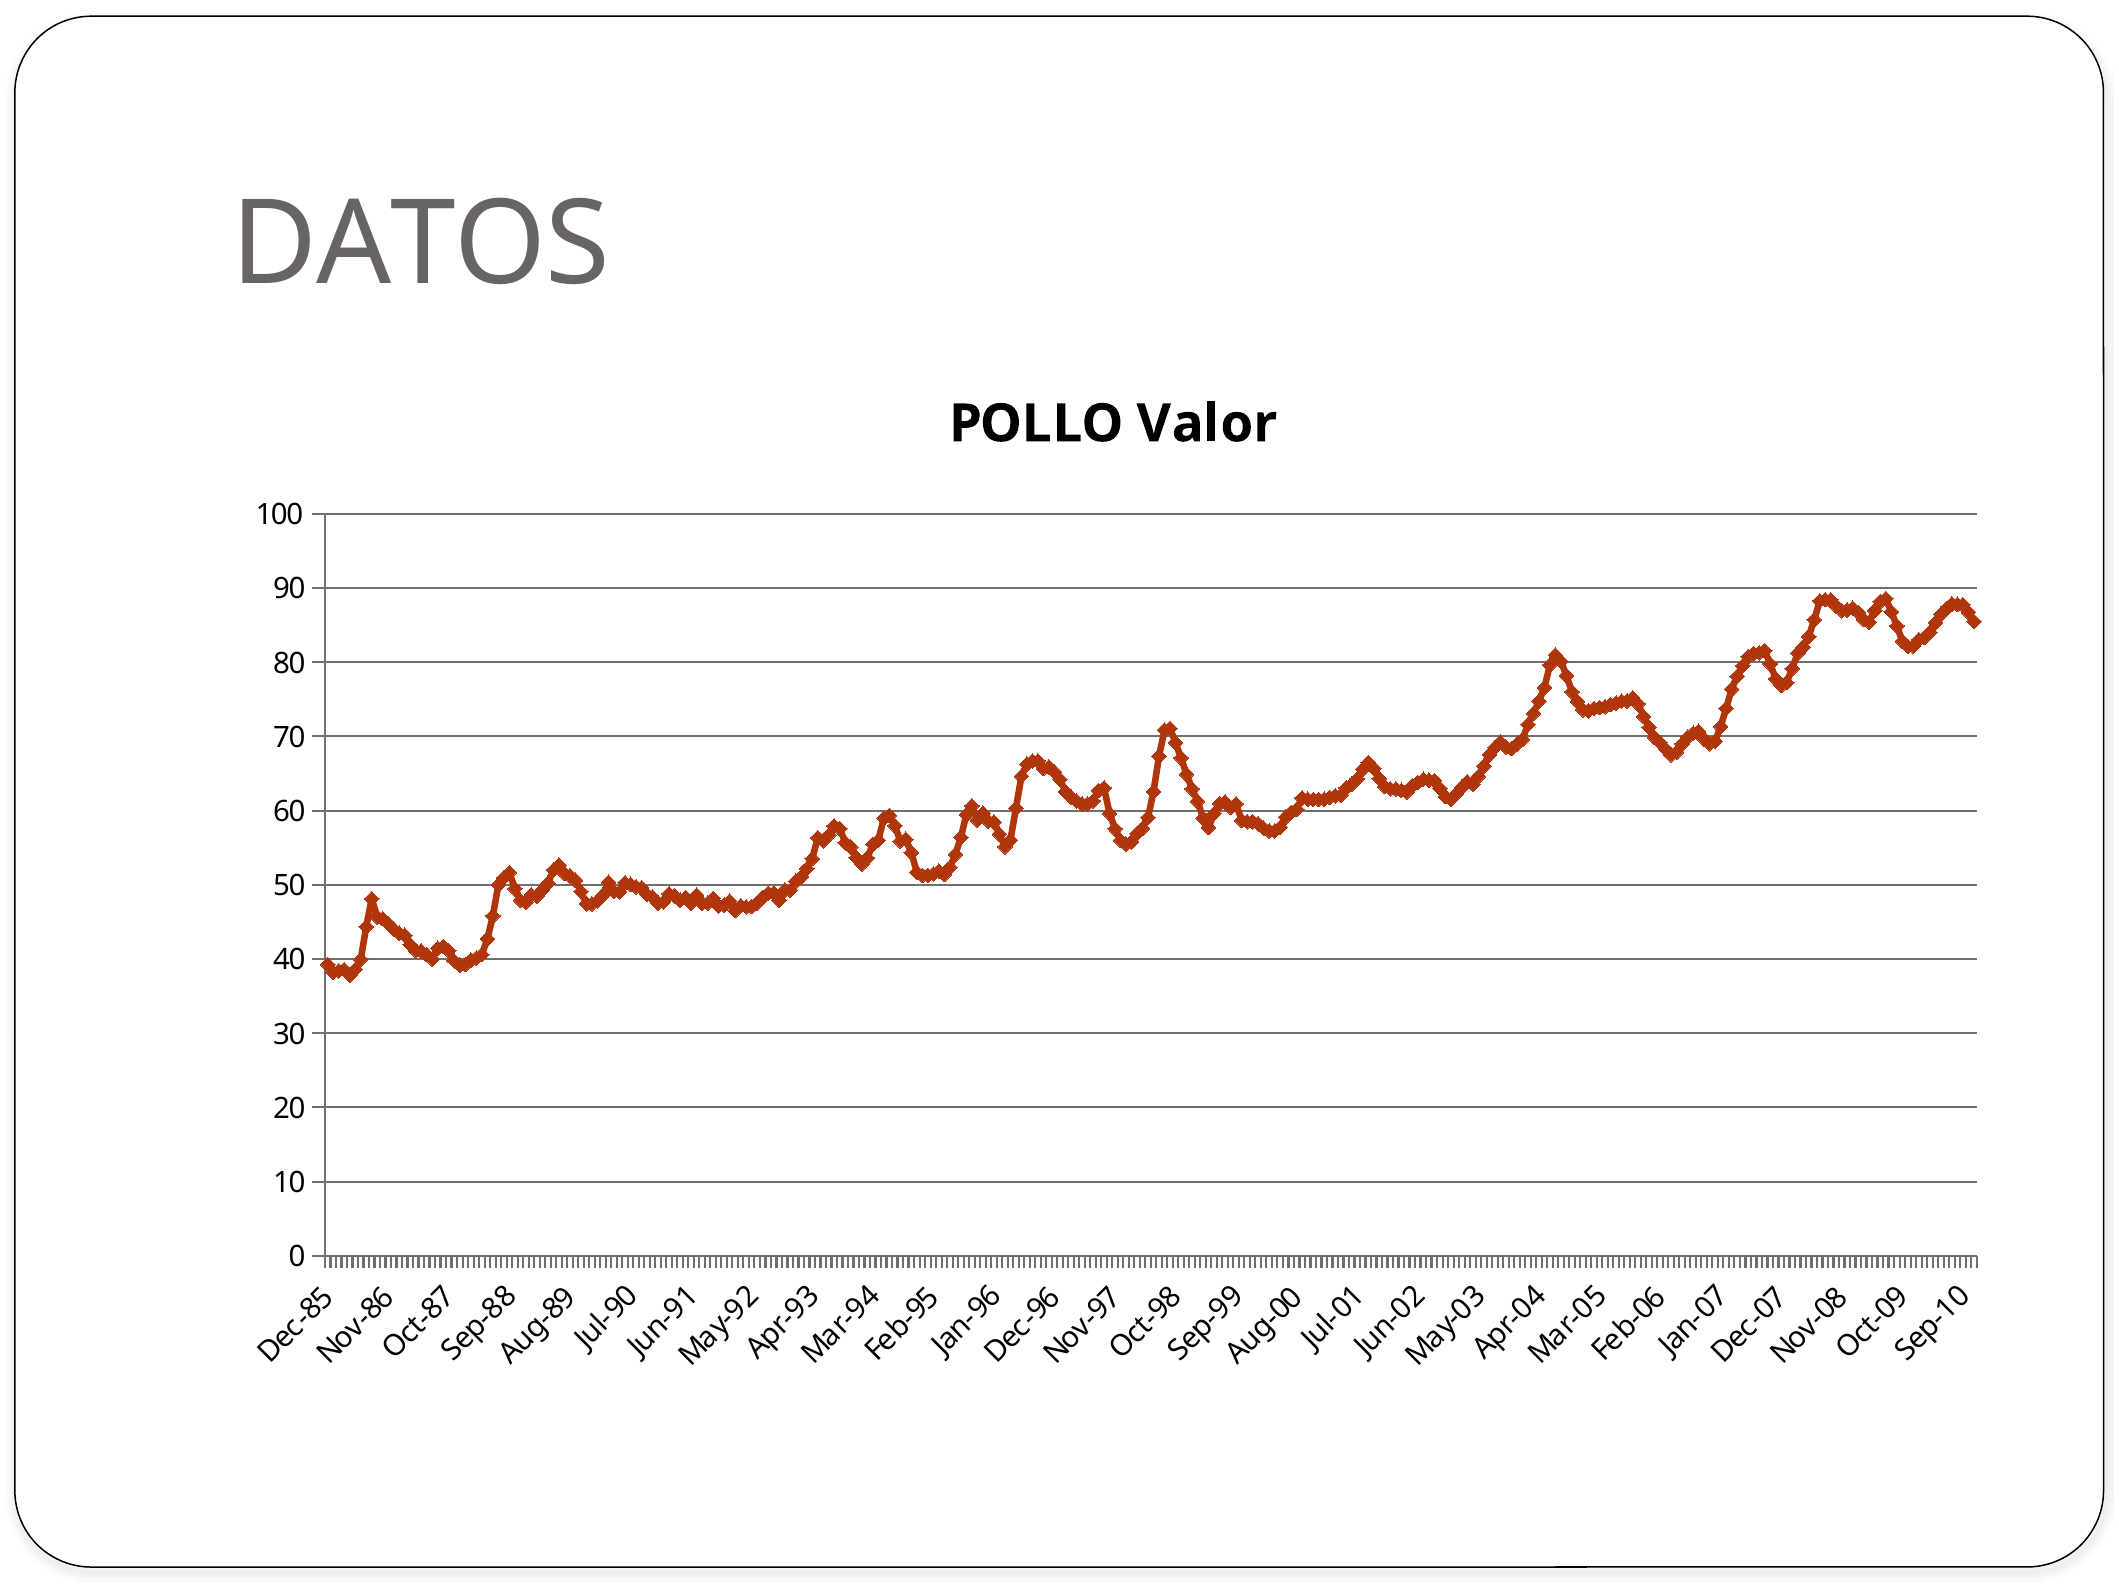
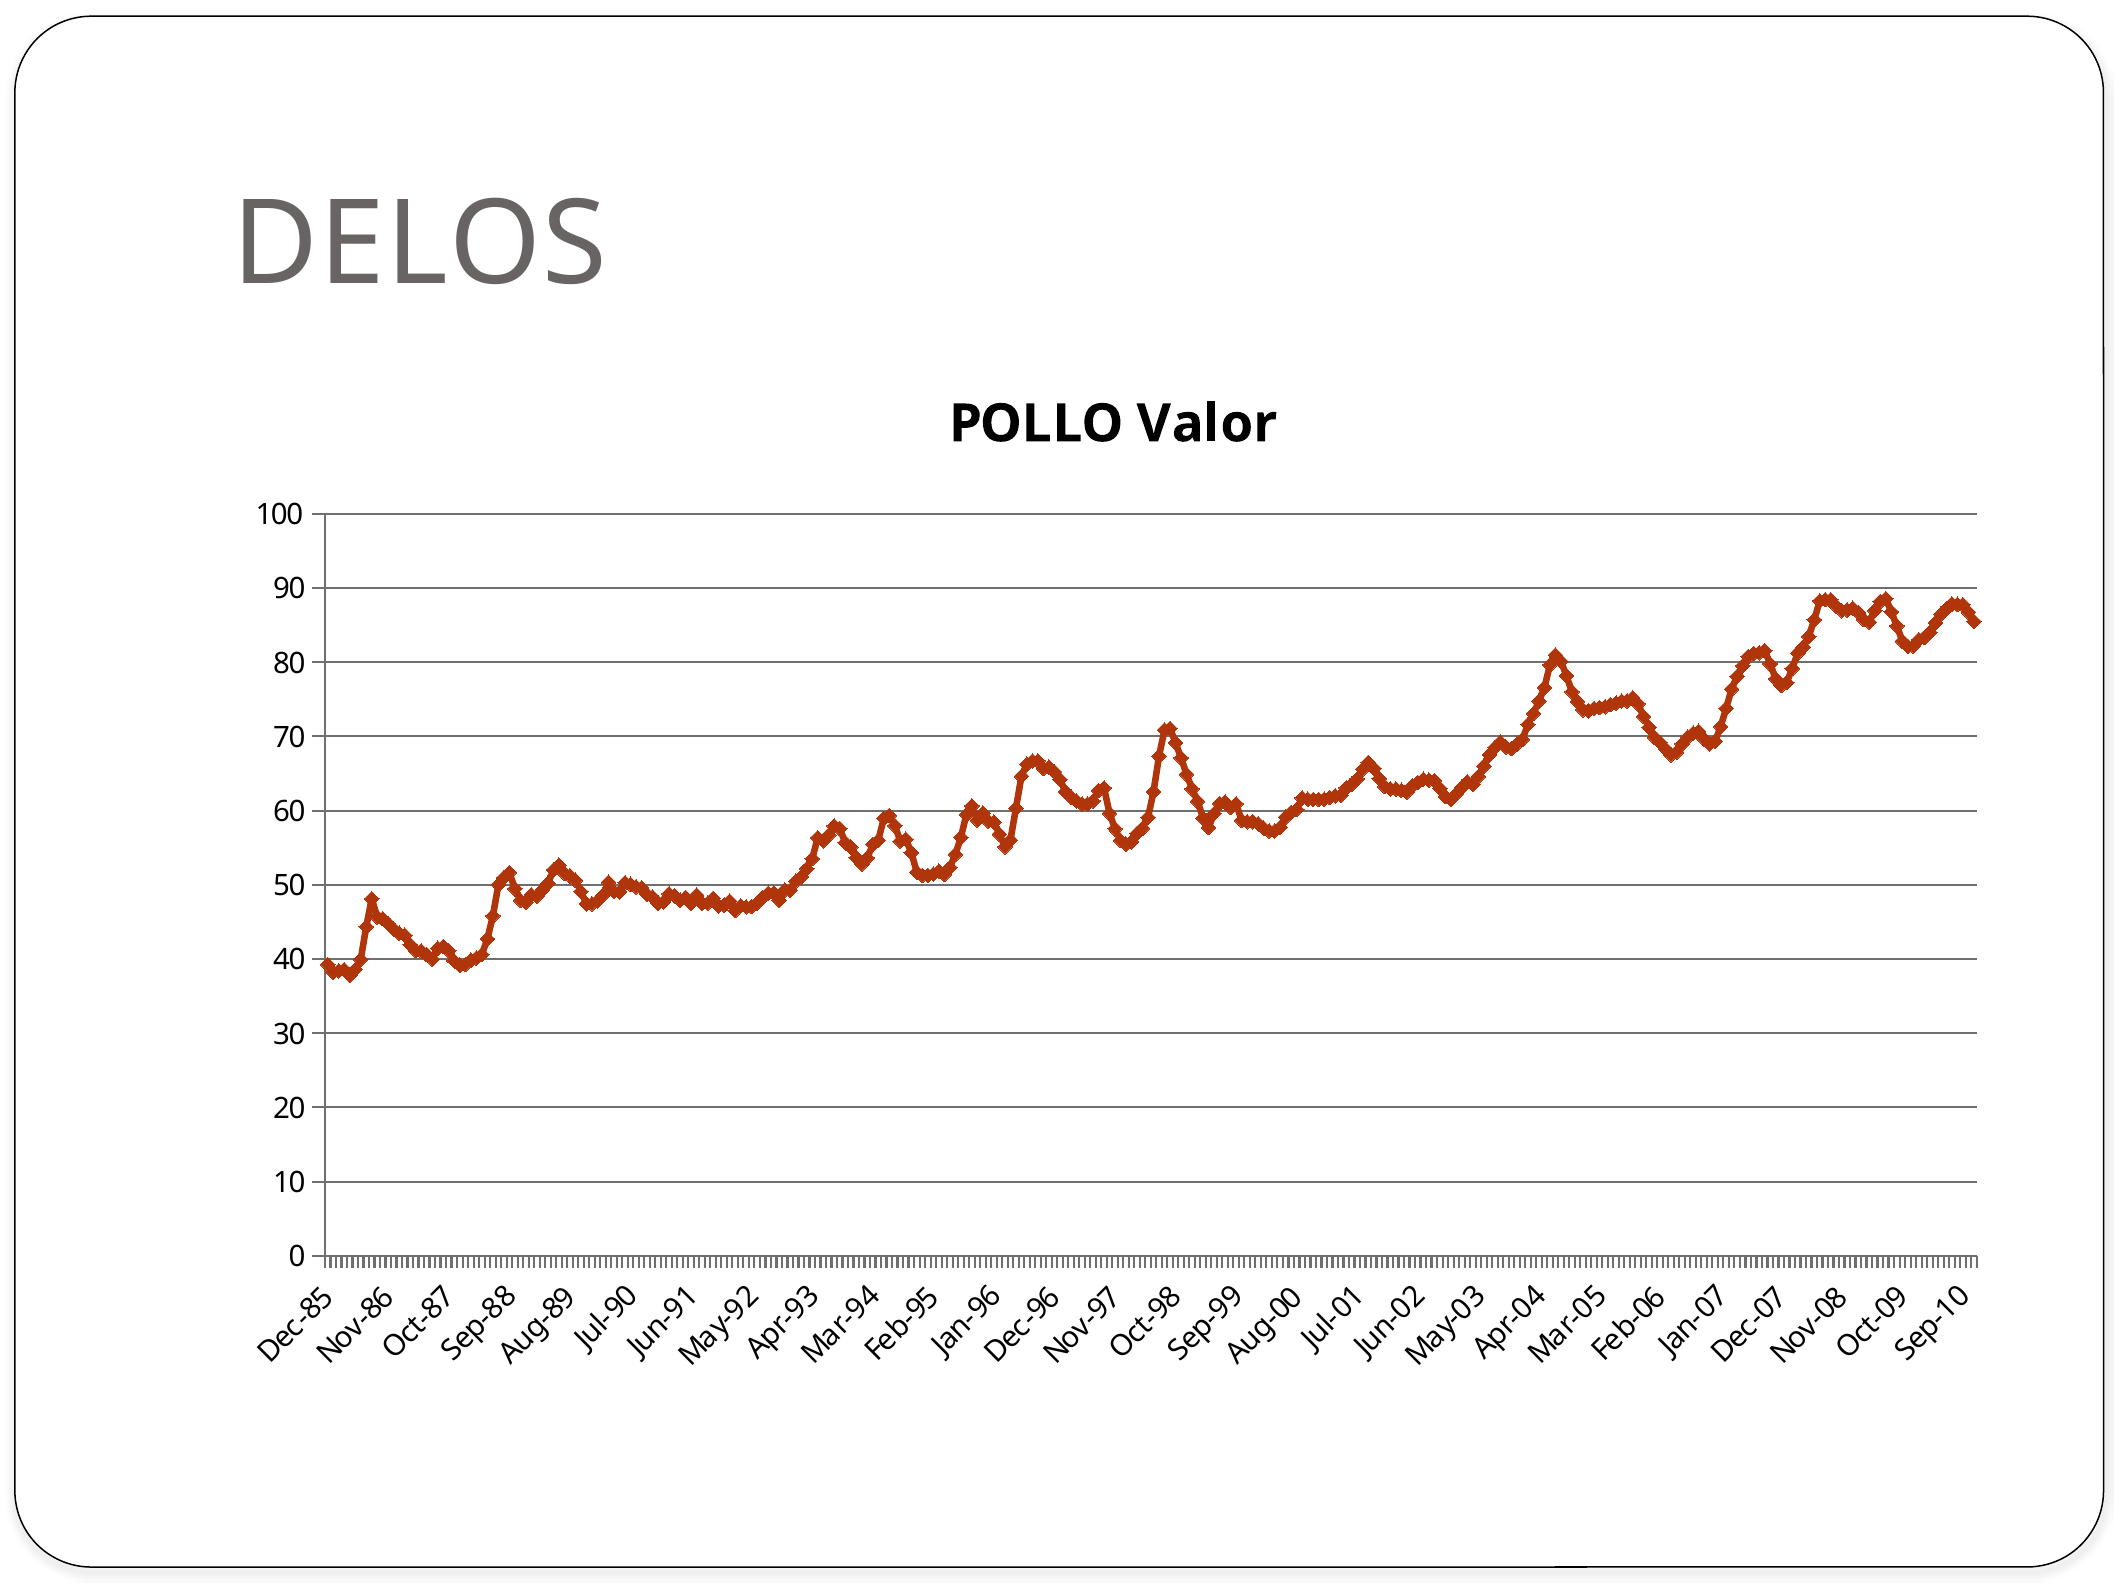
DATOS: DATOS -> DELOS
